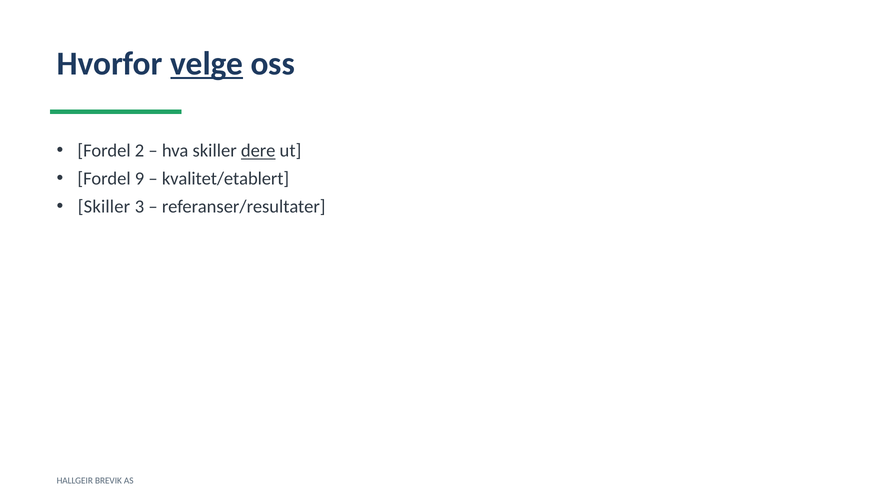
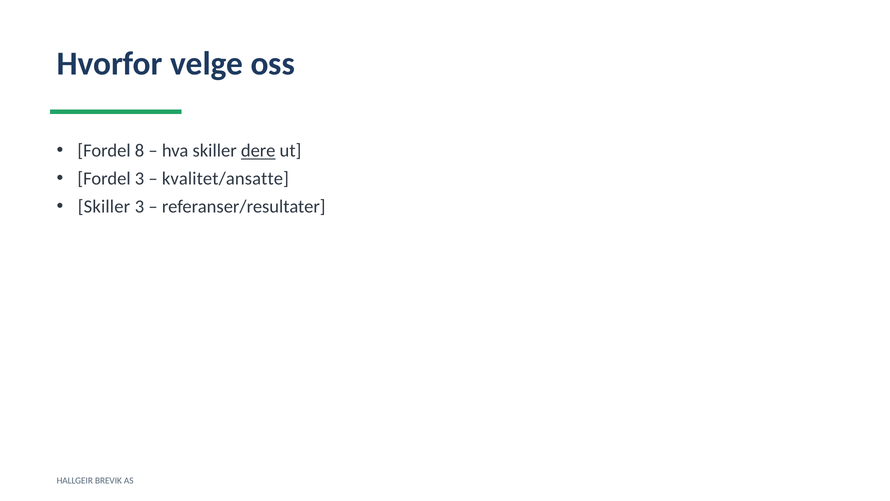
velge underline: present -> none
2: 2 -> 8
Fordel 9: 9 -> 3
kvalitet/etablert: kvalitet/etablert -> kvalitet/ansatte
